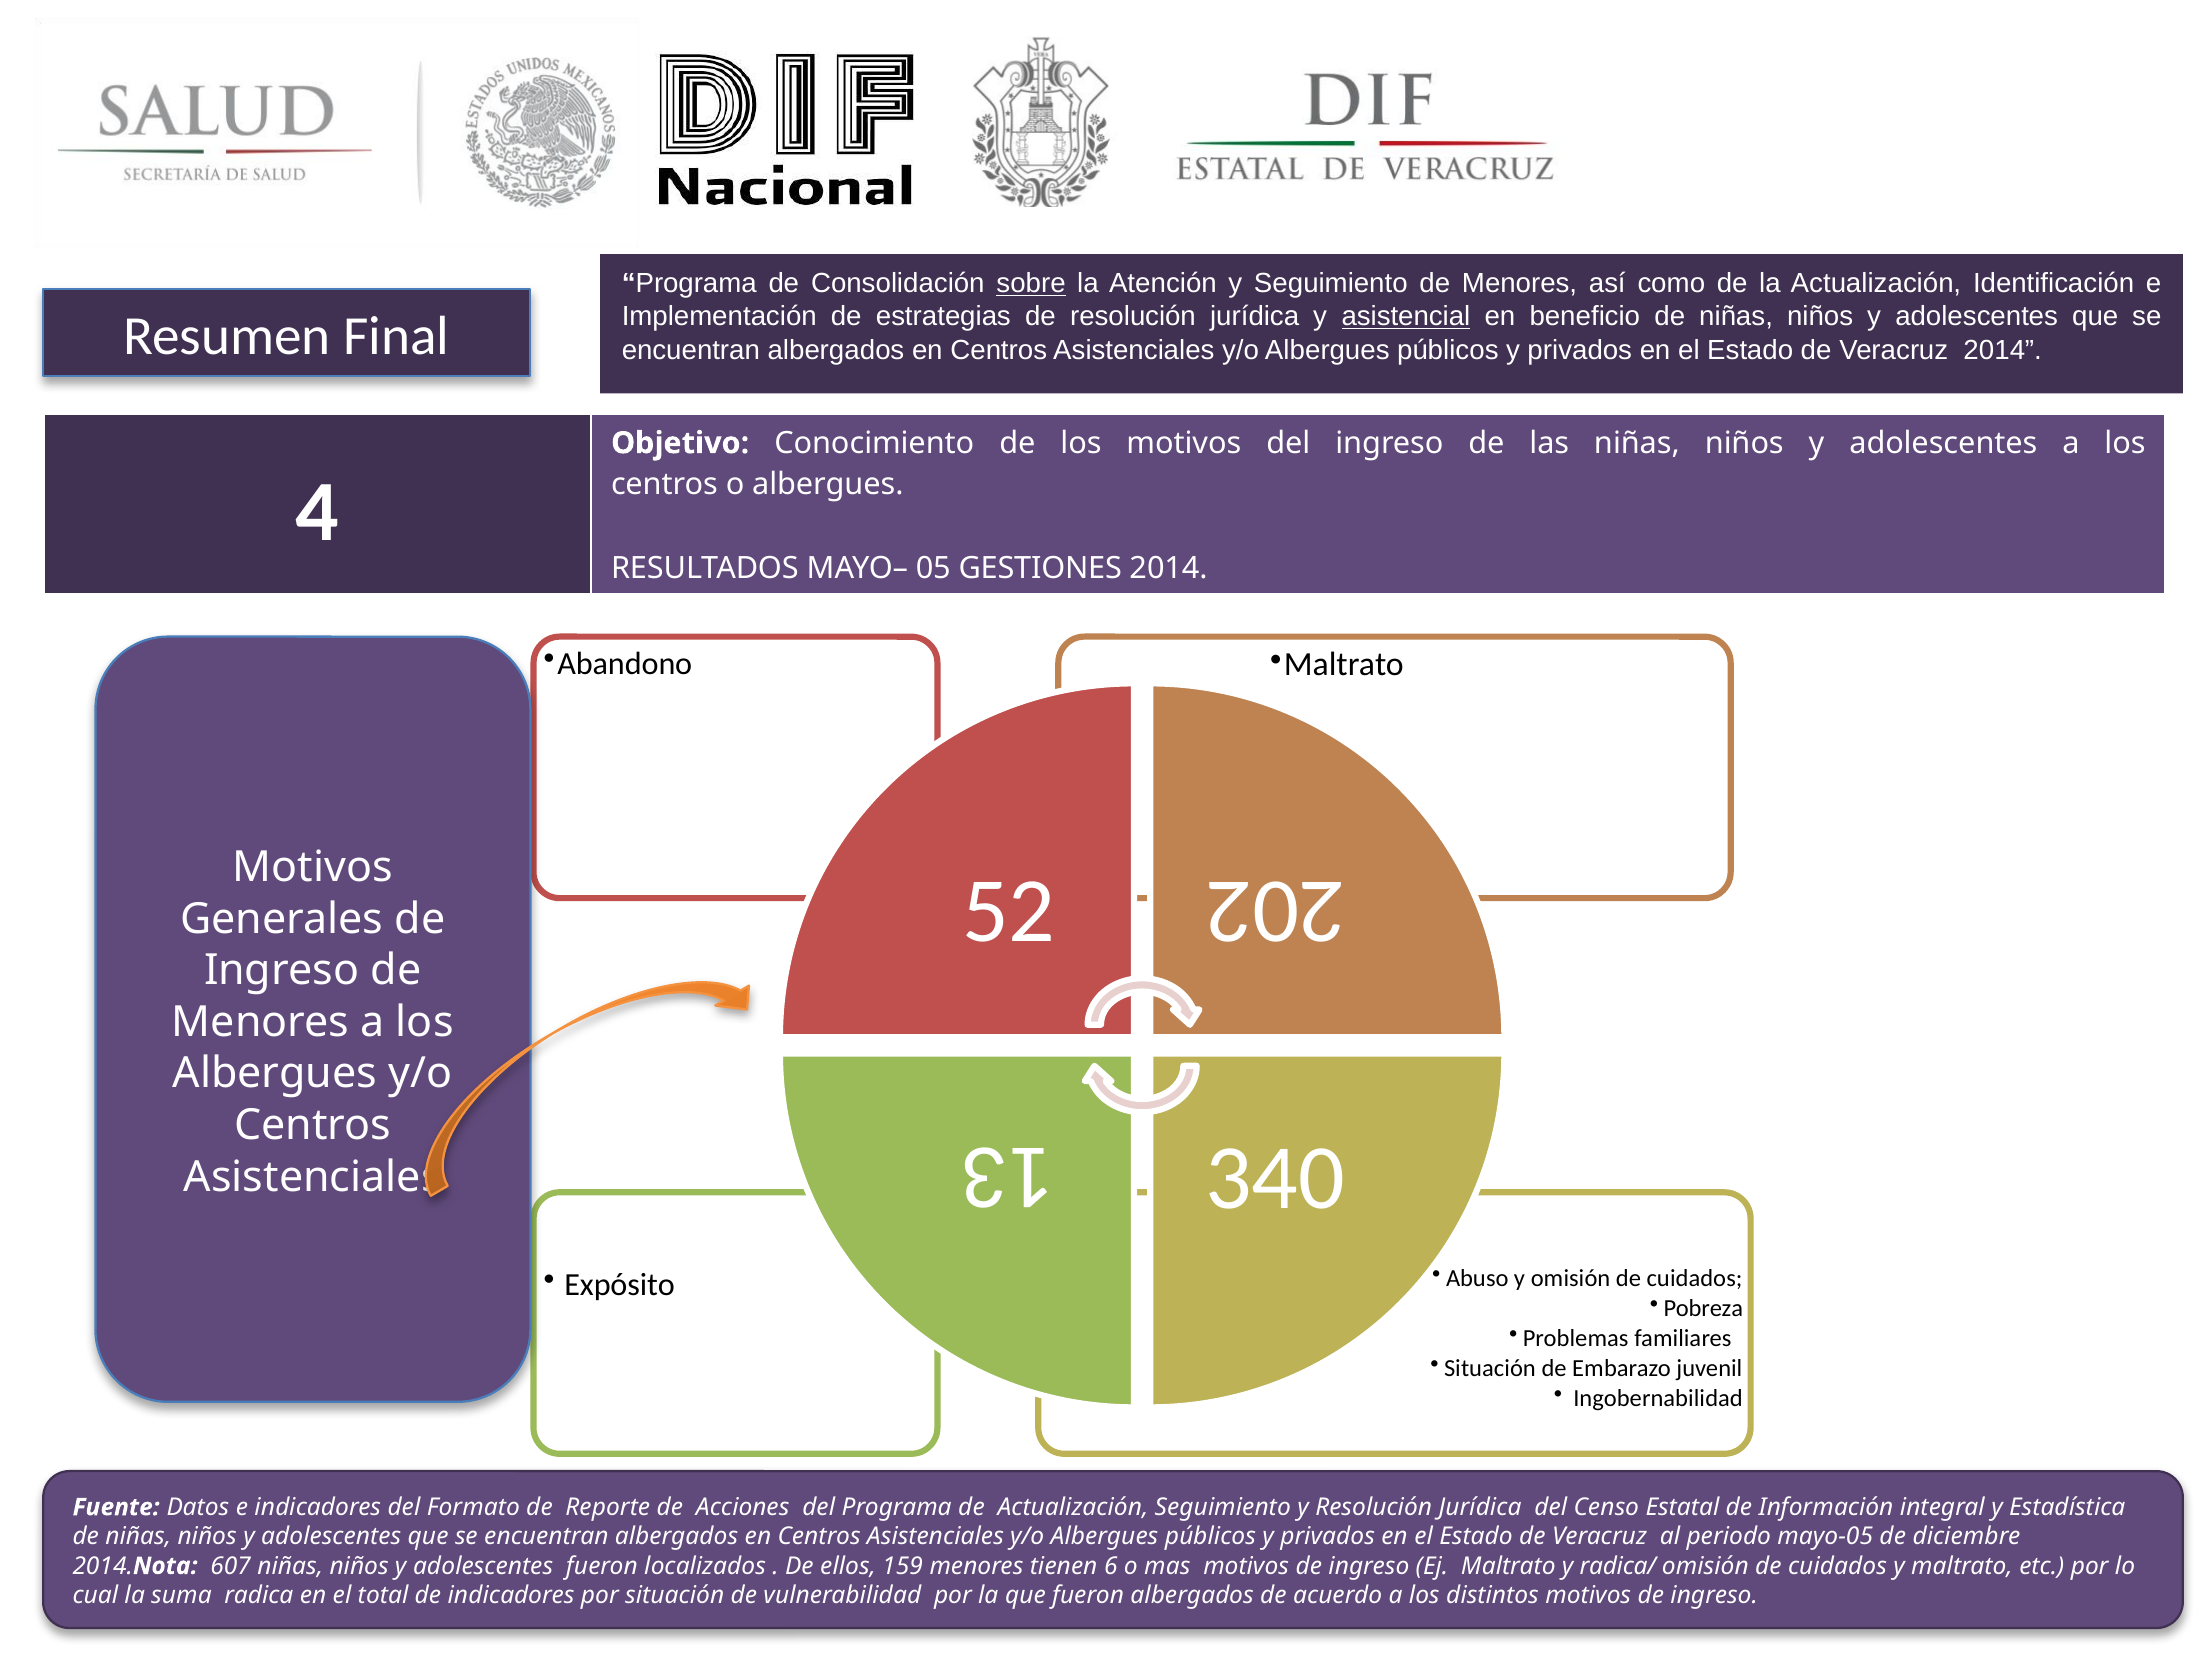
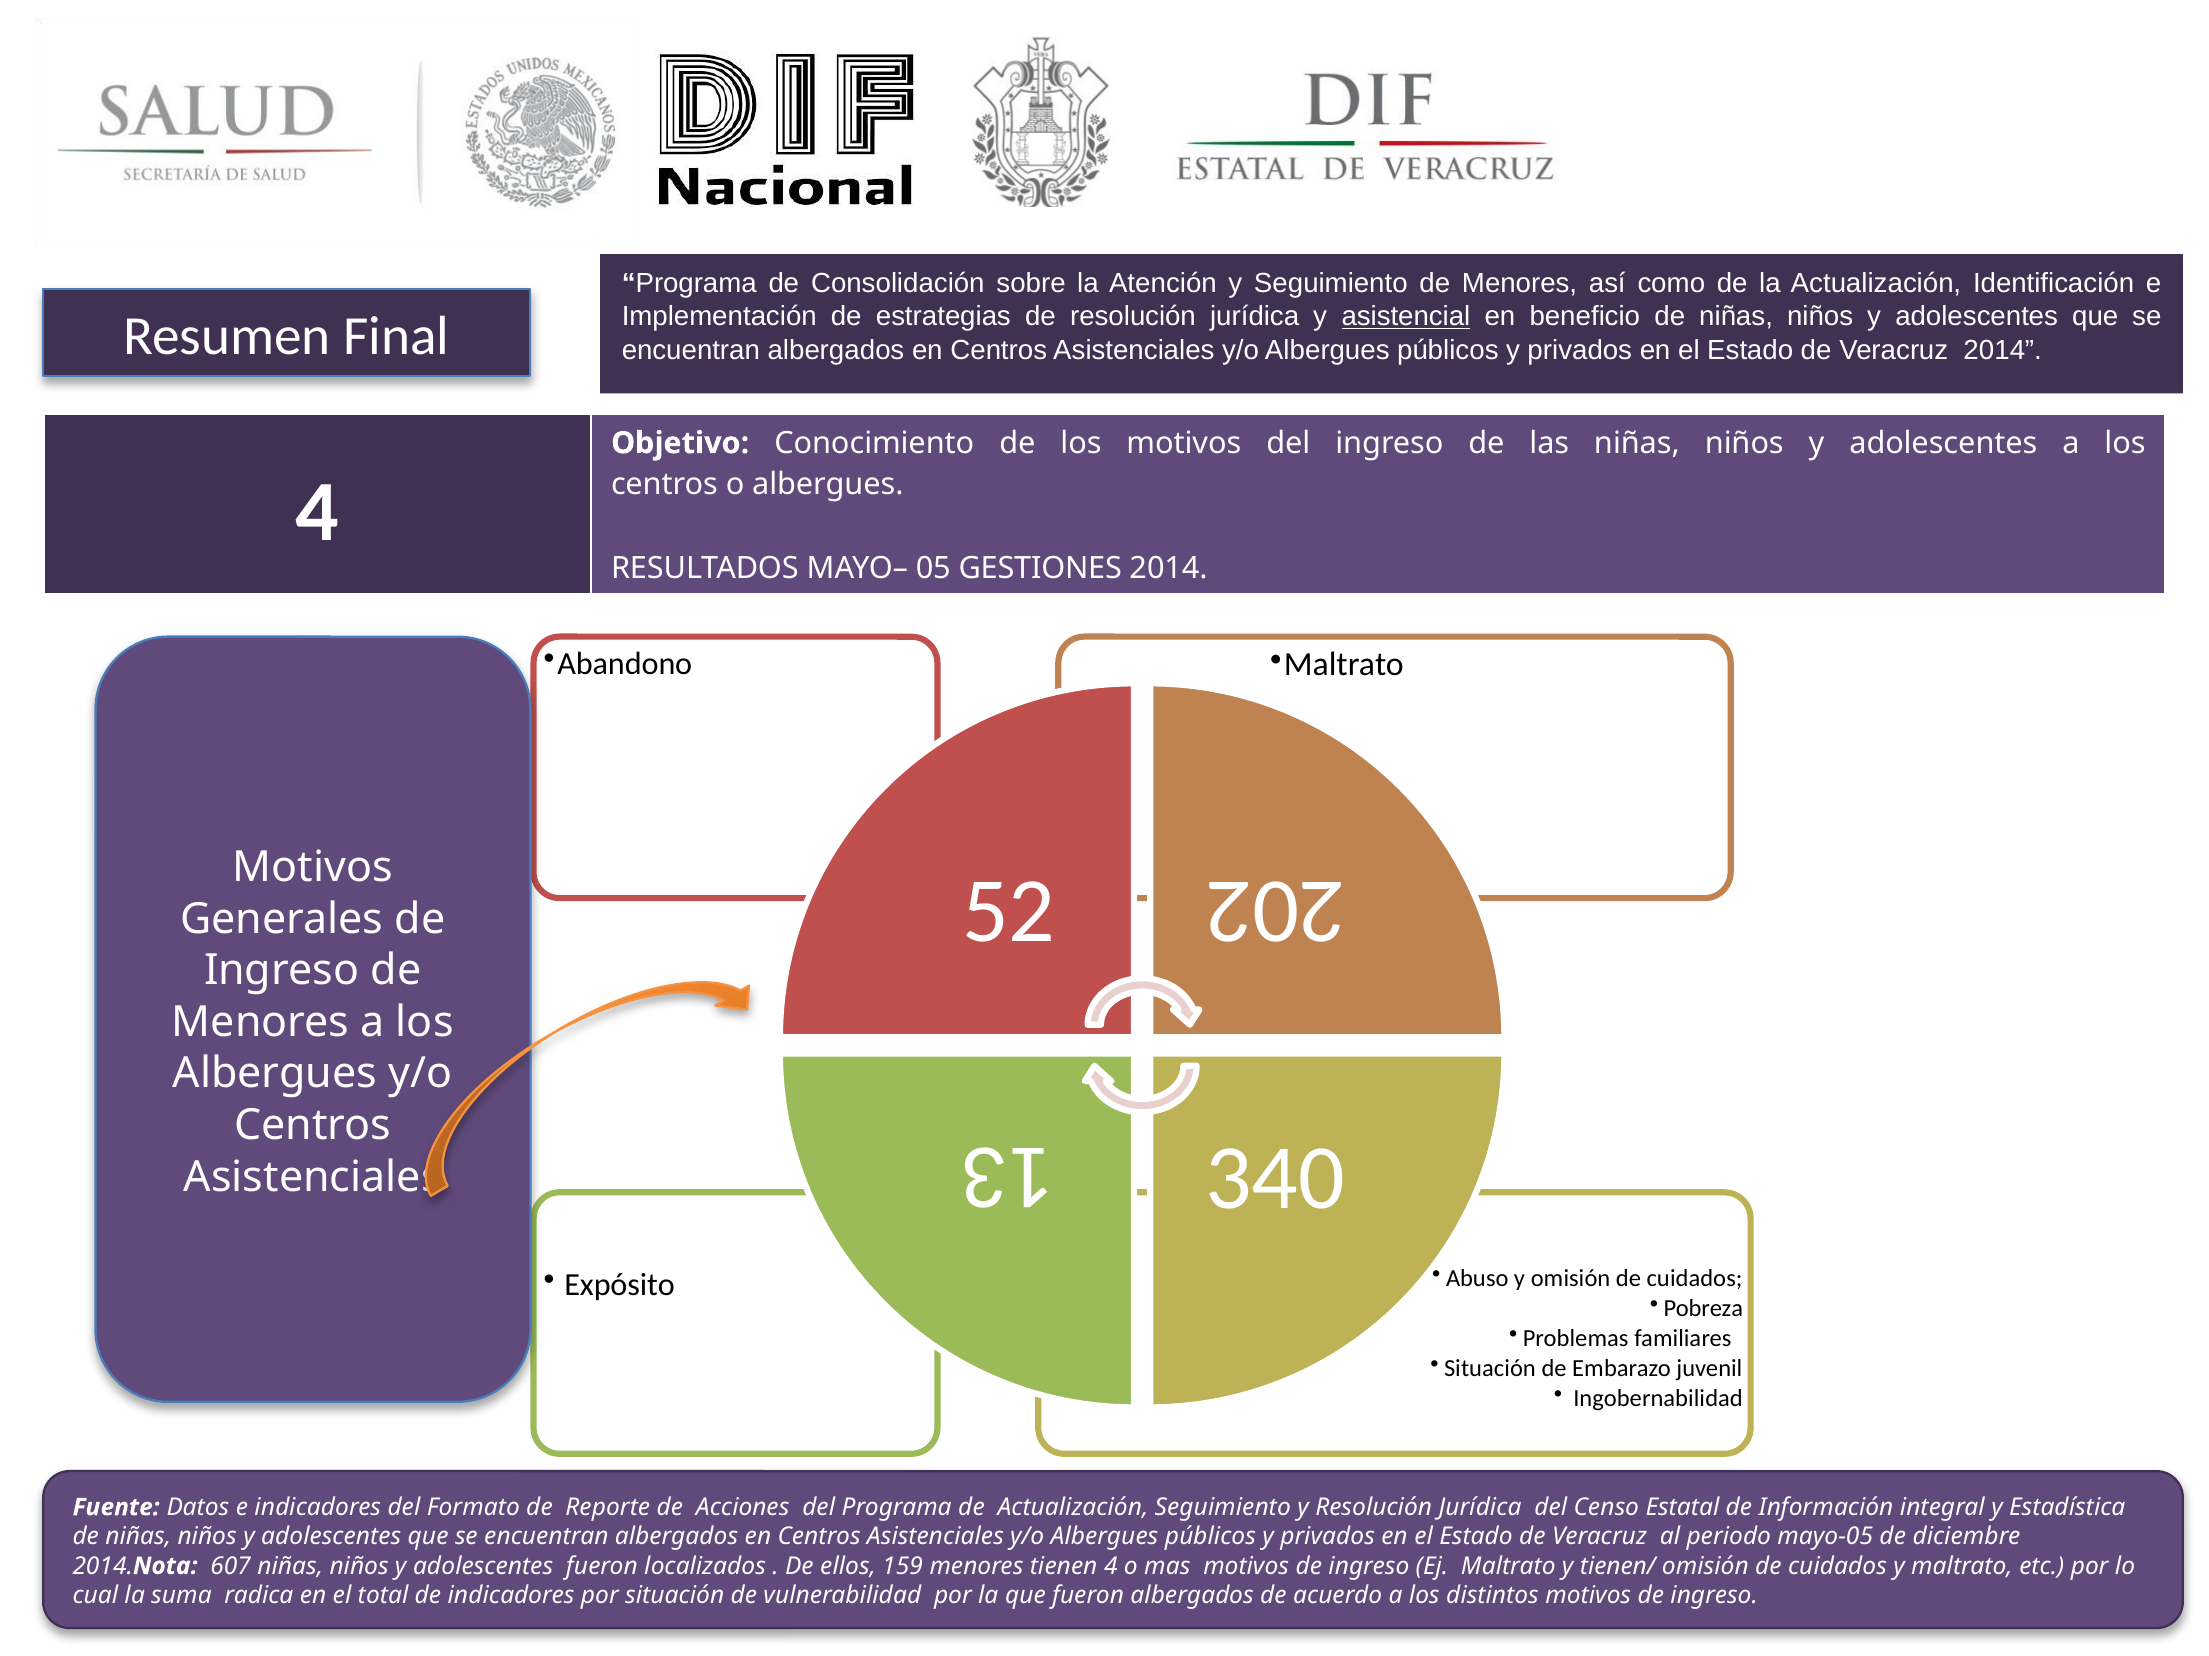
sobre underline: present -> none
tienen 6: 6 -> 4
radica/: radica/ -> tienen/
